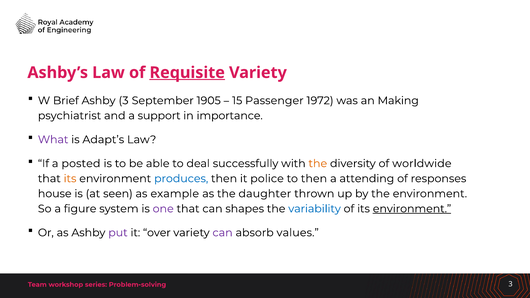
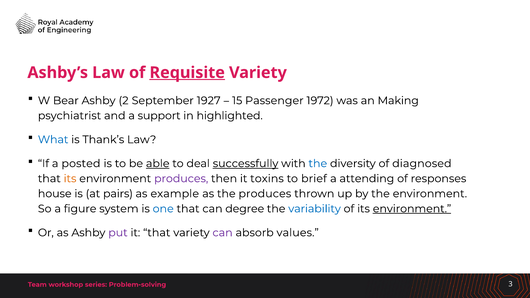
Brief: Brief -> Bear
Ashby 3: 3 -> 2
1905: 1905 -> 1927
importance: importance -> highlighted
What colour: purple -> blue
Adapt’s: Adapt’s -> Thank’s
able underline: none -> present
successfully underline: none -> present
the at (318, 164) colour: orange -> blue
worldwide: worldwide -> diagnosed
produces at (181, 179) colour: blue -> purple
police: police -> toxins
to then: then -> brief
seen: seen -> pairs
the daughter: daughter -> produces
one colour: purple -> blue
shapes: shapes -> degree
it over: over -> that
